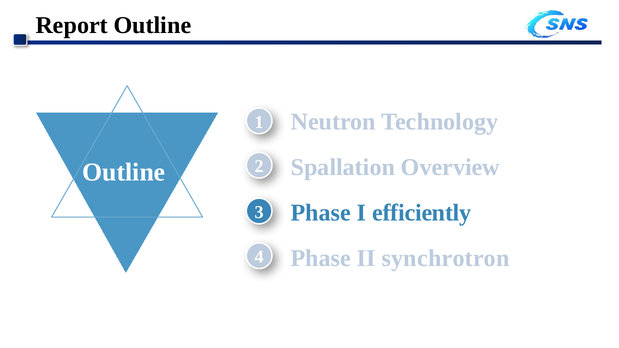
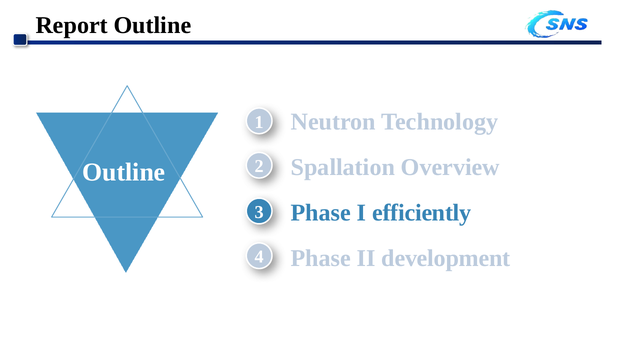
synchrotron: synchrotron -> development
